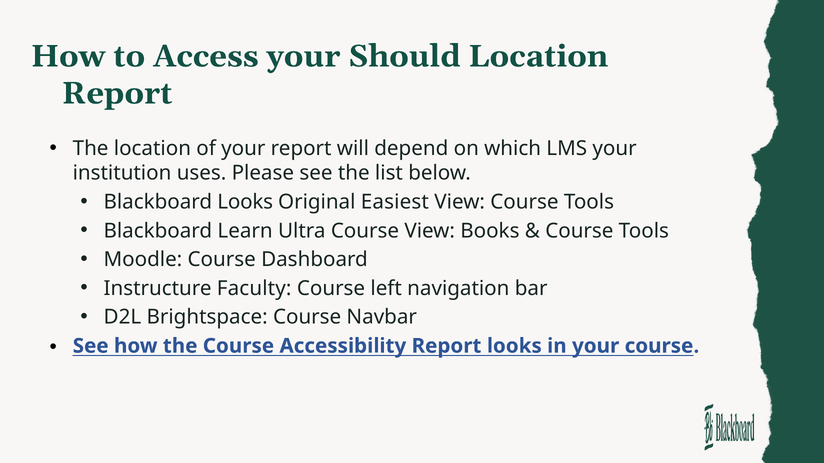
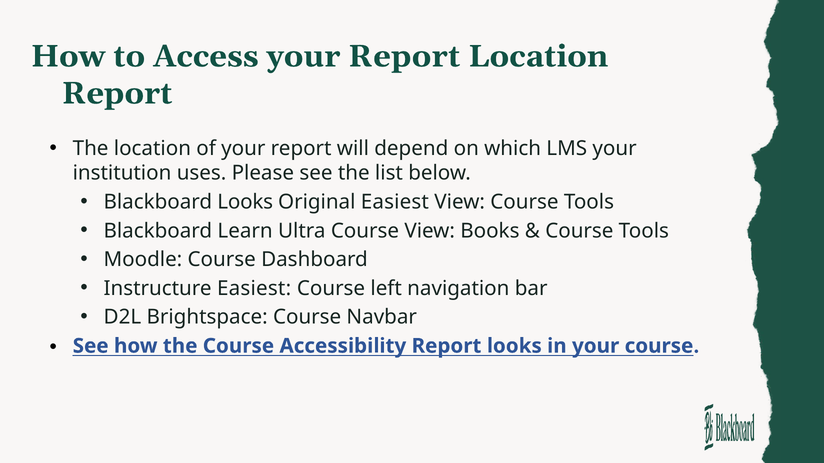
Access your Should: Should -> Report
Instructure Faculty: Faculty -> Easiest
